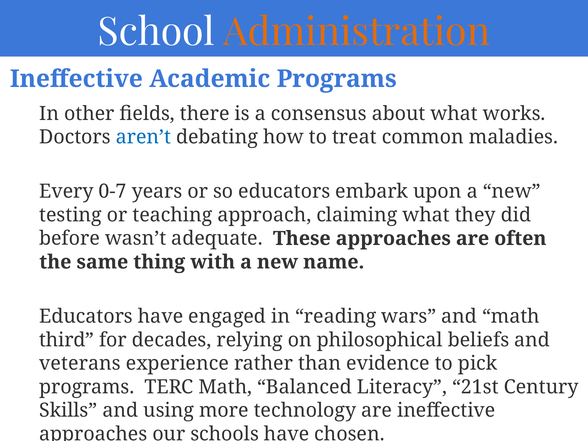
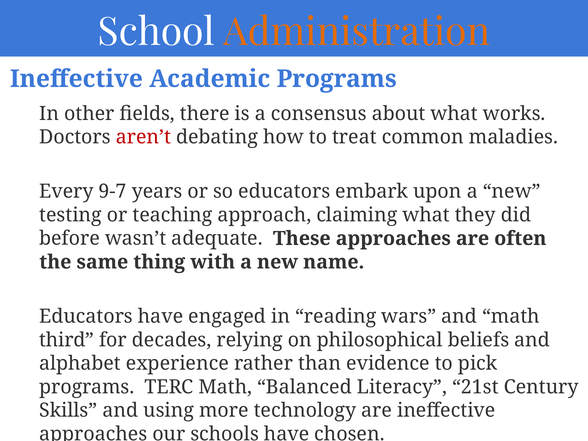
aren’t colour: blue -> red
0-7: 0-7 -> 9-7
veterans: veterans -> alphabet
